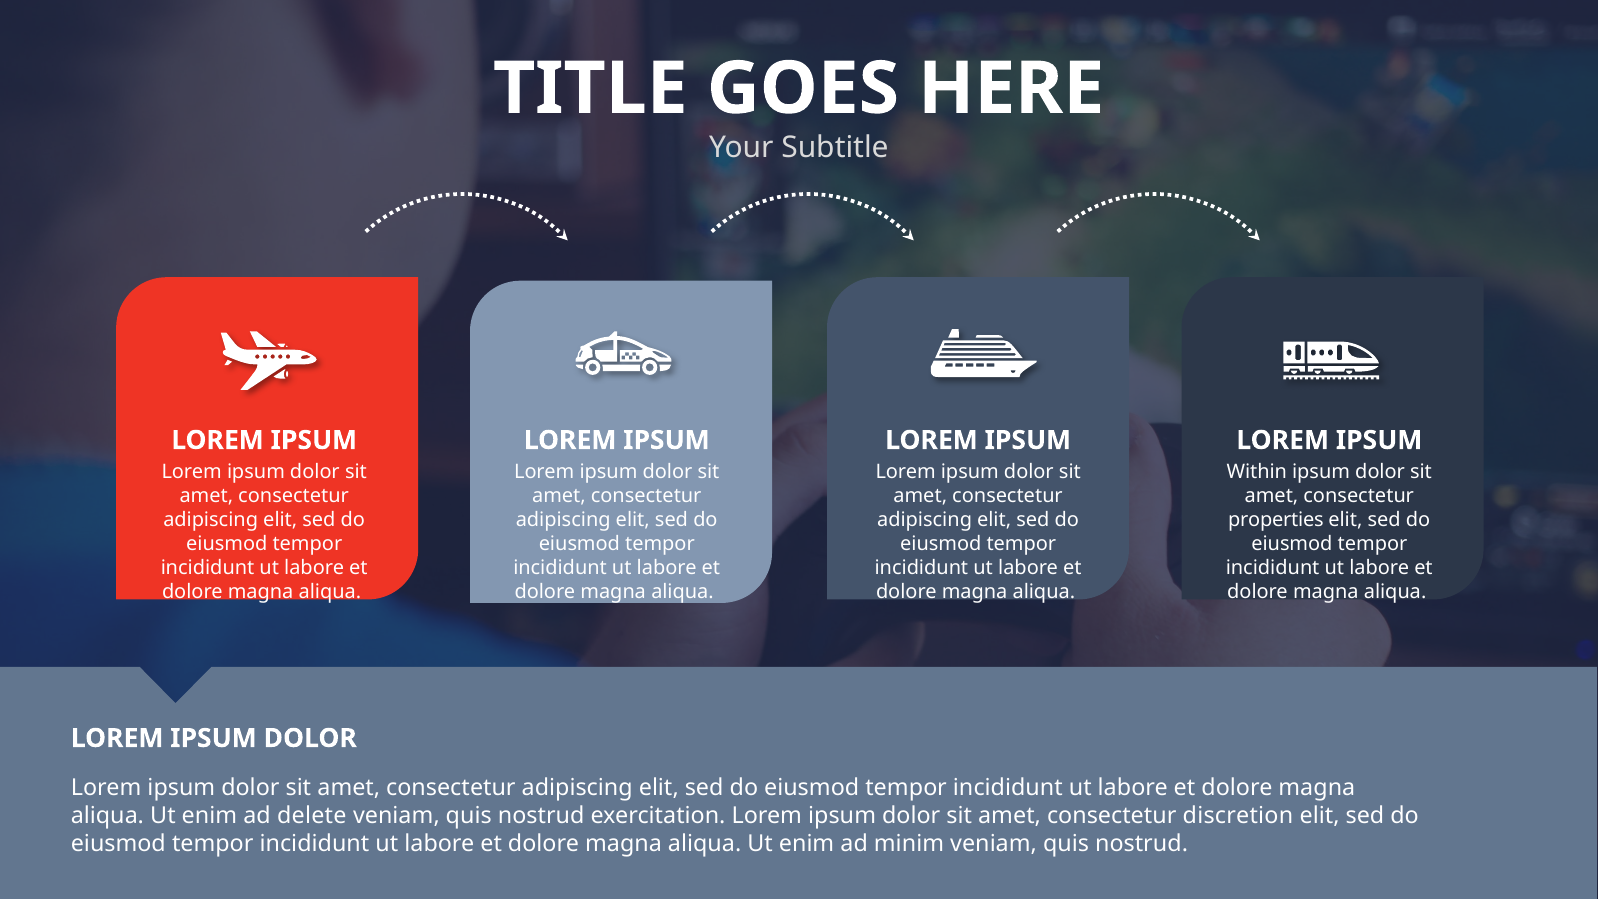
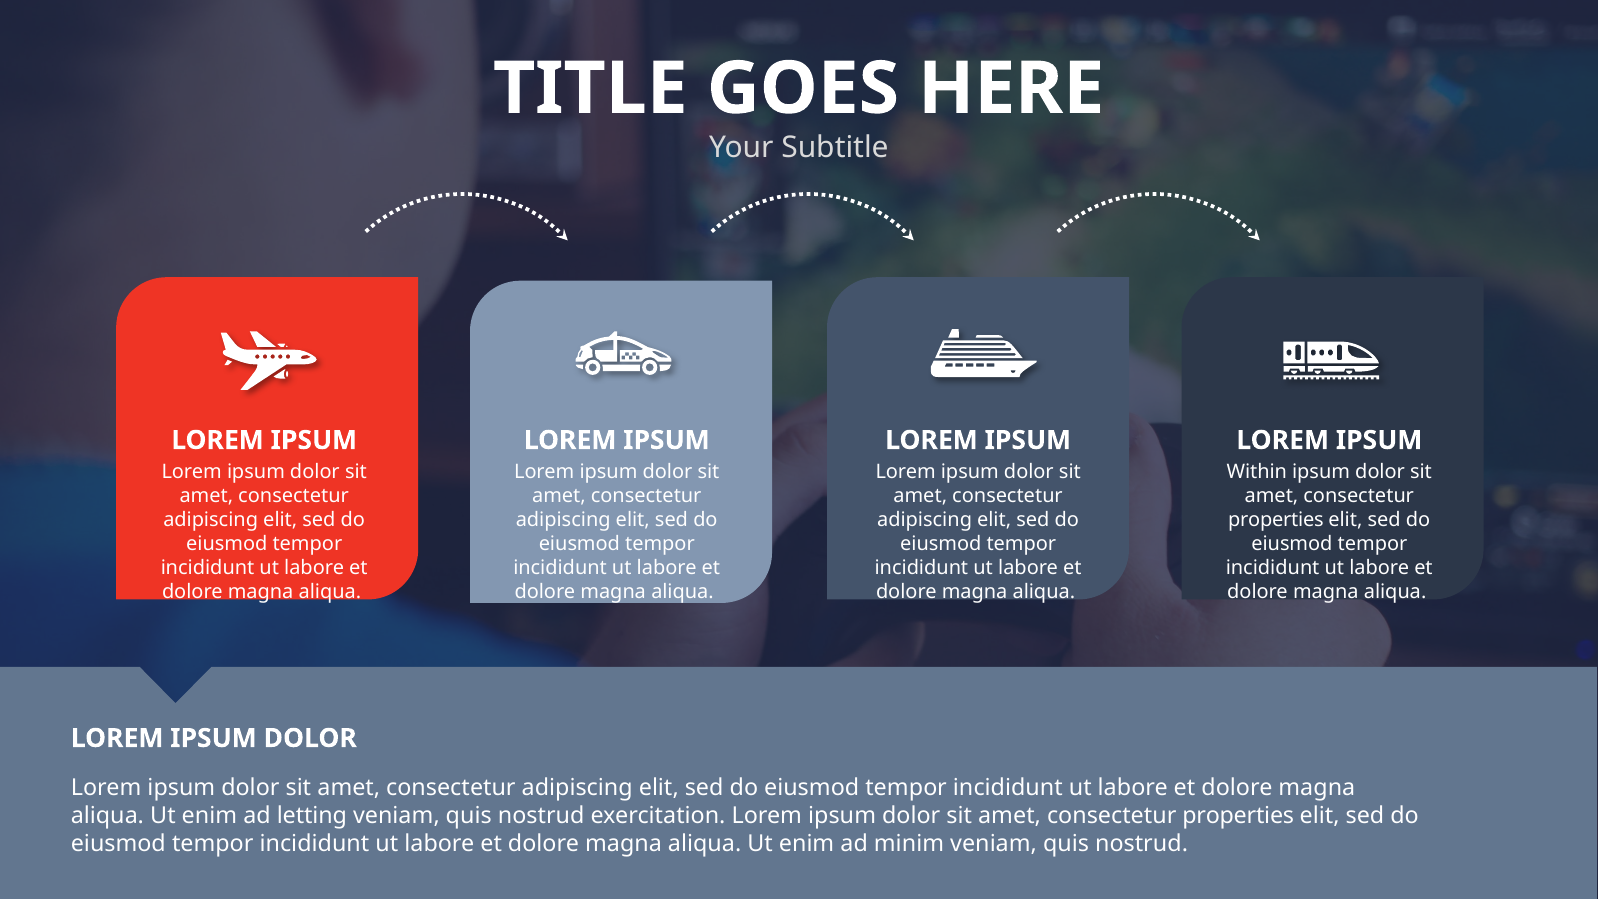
delete: delete -> letting
discretion at (1238, 816): discretion -> properties
